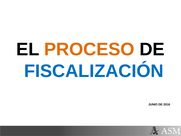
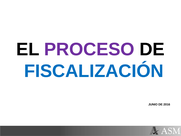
PROCESO colour: orange -> purple
